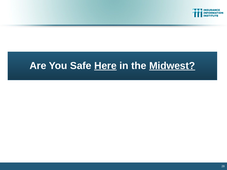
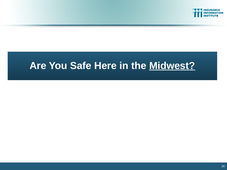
Here underline: present -> none
